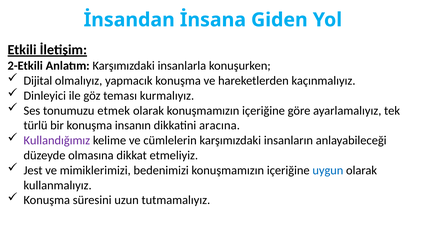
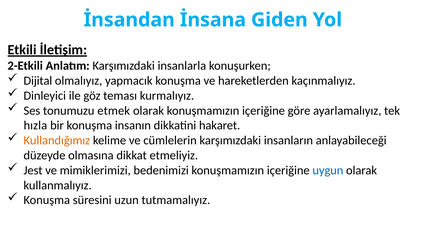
türlü: türlü -> hızla
aracına: aracına -> hakaret
Kullandığımız colour: purple -> orange
